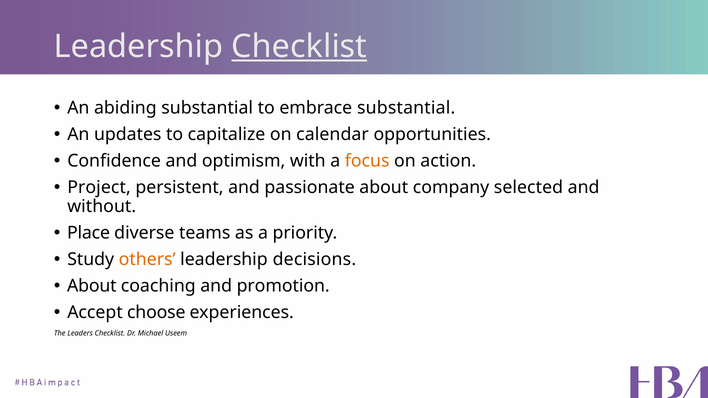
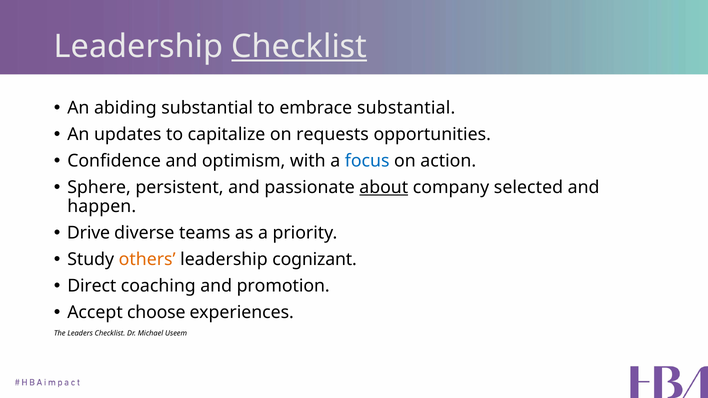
calendar: calendar -> requests
focus colour: orange -> blue
Project: Project -> Sphere
about at (384, 187) underline: none -> present
without: without -> happen
Place: Place -> Drive
decisions: decisions -> cognizant
About at (92, 286): About -> Direct
